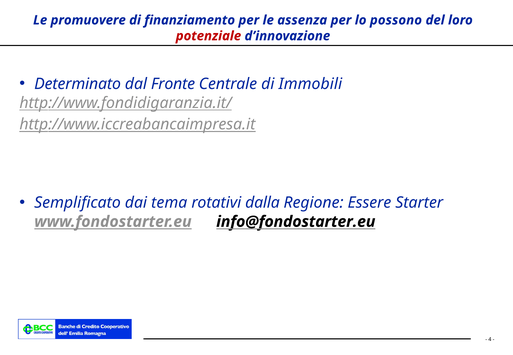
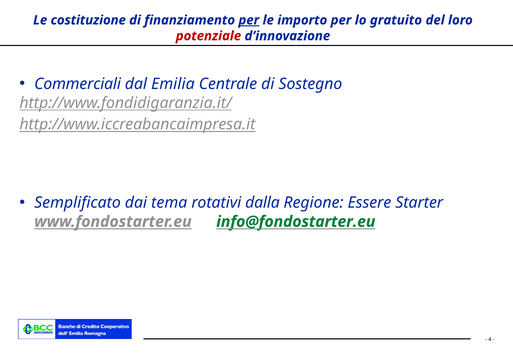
promuovere: promuovere -> costituzione
per at (249, 20) underline: none -> present
assenza: assenza -> importo
possono: possono -> gratuito
Determinato: Determinato -> Commerciali
Fronte: Fronte -> Emilia
Immobili: Immobili -> Sostegno
info@fondostarter.eu colour: black -> green
